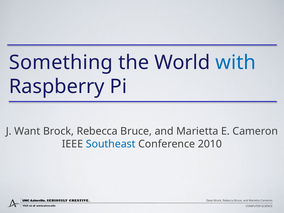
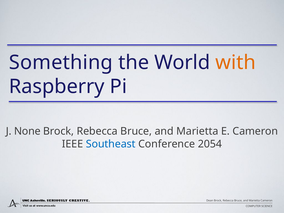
with colour: blue -> orange
Want: Want -> None
2010: 2010 -> 2054
